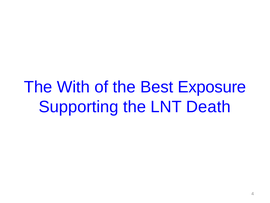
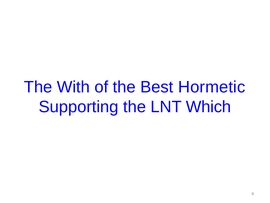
Exposure: Exposure -> Hormetic
Death: Death -> Which
